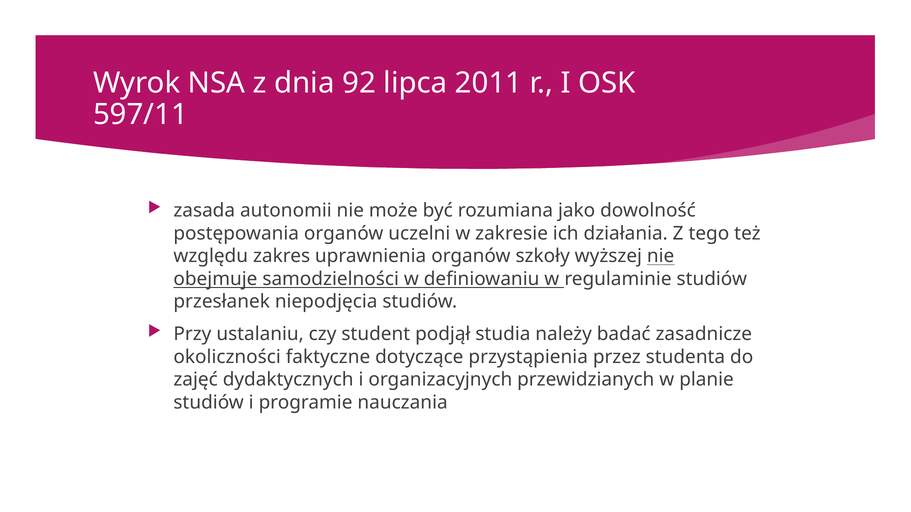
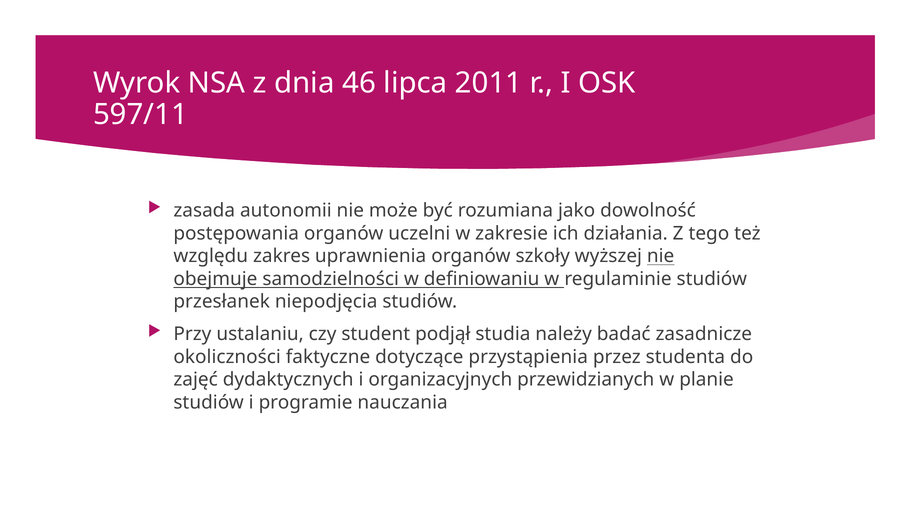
92: 92 -> 46
